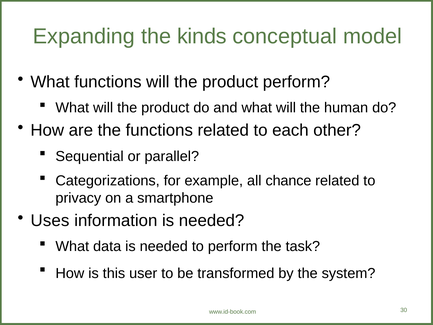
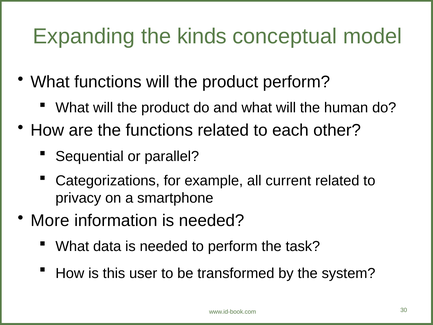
chance: chance -> current
Uses: Uses -> More
